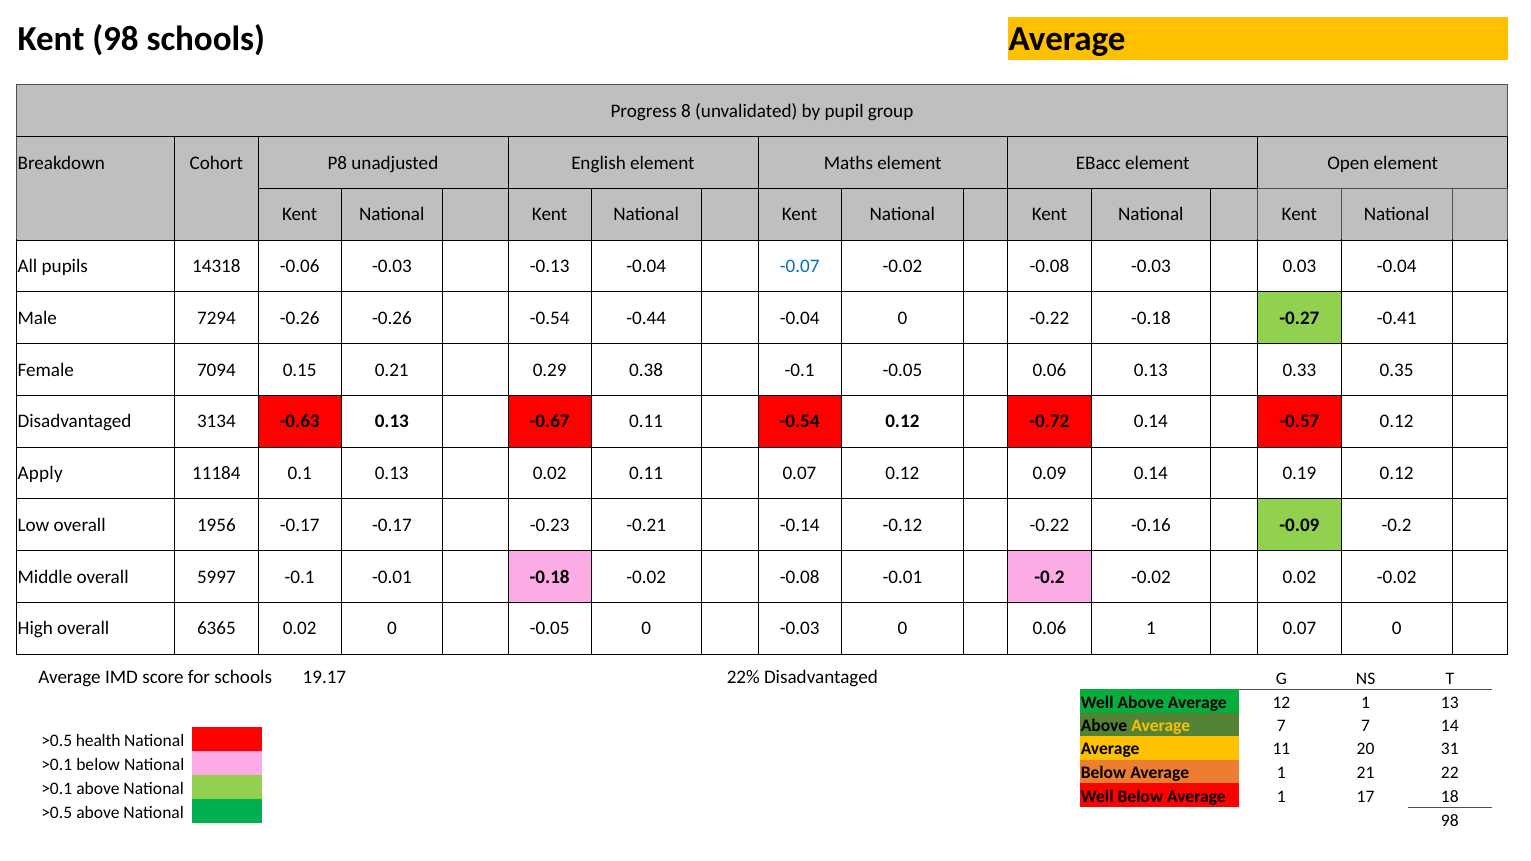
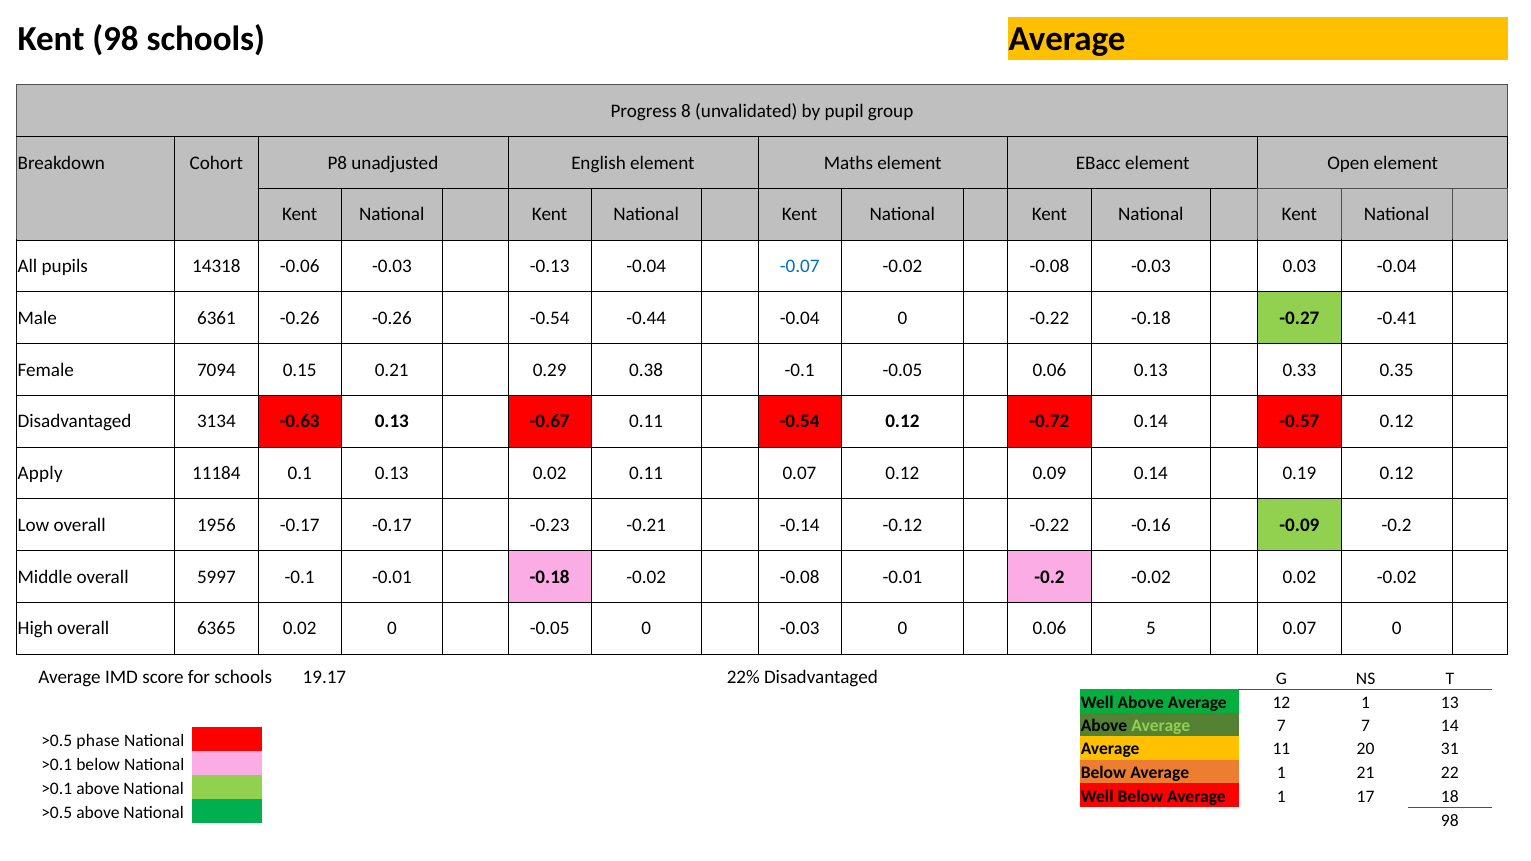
7294: 7294 -> 6361
0.06 1: 1 -> 5
Average at (1161, 726) colour: yellow -> light green
health: health -> phase
